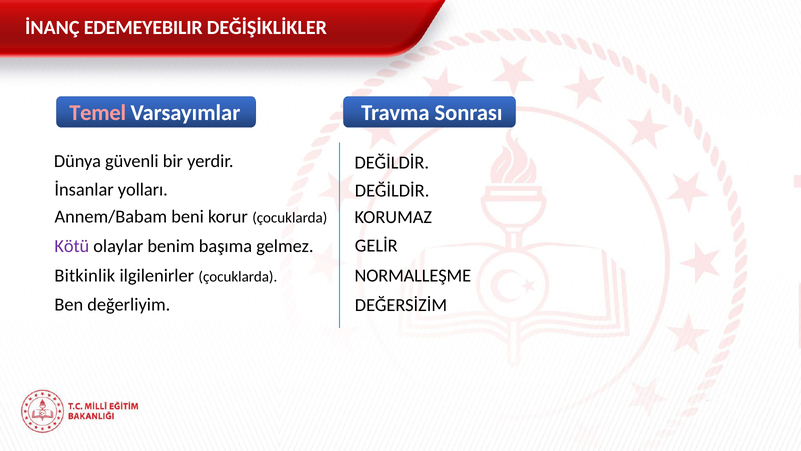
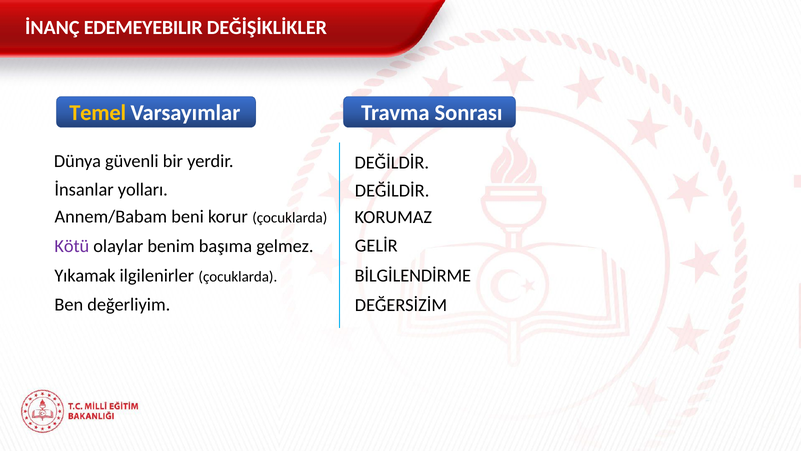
Temel colour: pink -> yellow
Bitkinlik: Bitkinlik -> Yıkamak
NORMALLEŞME: NORMALLEŞME -> BİLGİLENDİRME
